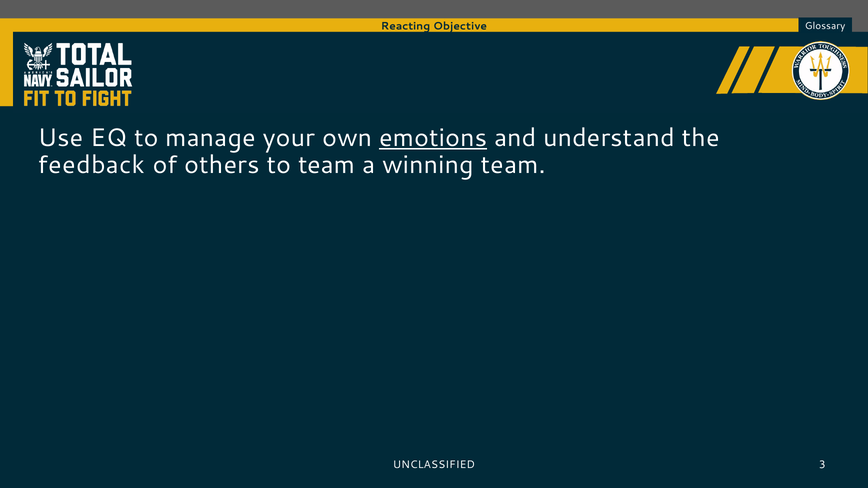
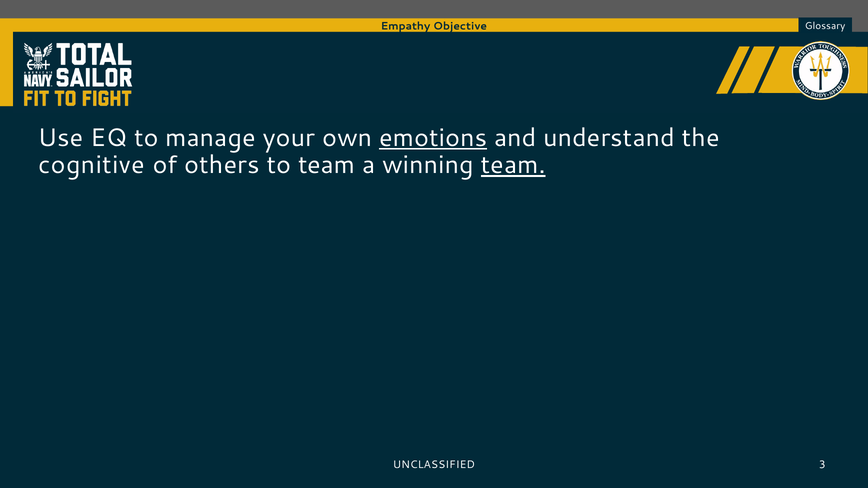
Reacting: Reacting -> Empathy
feedback: feedback -> cognitive
team at (513, 165) underline: none -> present
